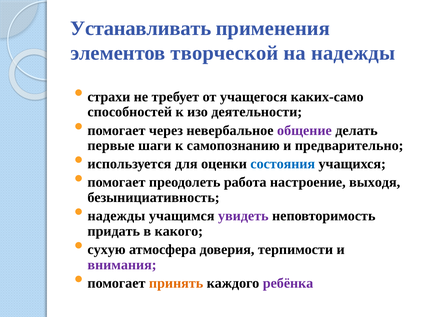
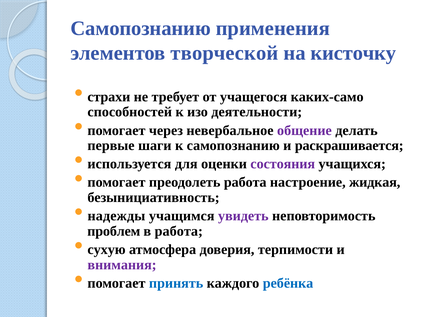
Устанавливать at (141, 29): Устанавливать -> Самопознанию
на надежды: надежды -> кисточку
предварительно: предварительно -> раскрашивается
состояния colour: blue -> purple
выходя: выходя -> жидкая
придать: придать -> проблем
в какого: какого -> работа
принять colour: orange -> blue
ребёнка colour: purple -> blue
